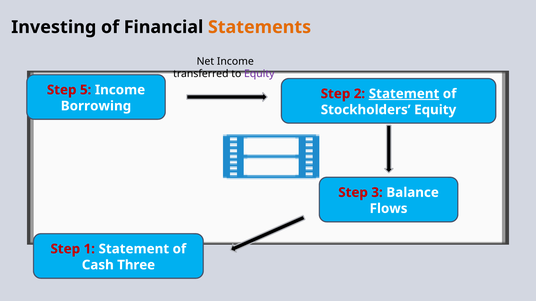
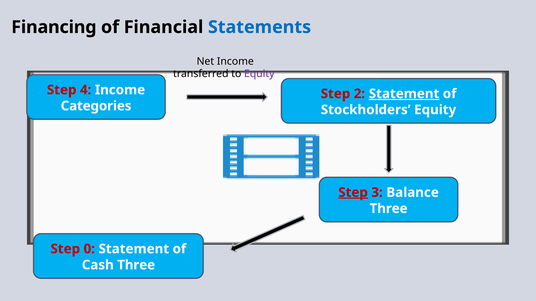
Investing: Investing -> Financing
Statements colour: orange -> blue
5: 5 -> 4
Borrowing: Borrowing -> Categories
Step at (353, 193) underline: none -> present
Flows at (389, 209): Flows -> Three
1: 1 -> 0
